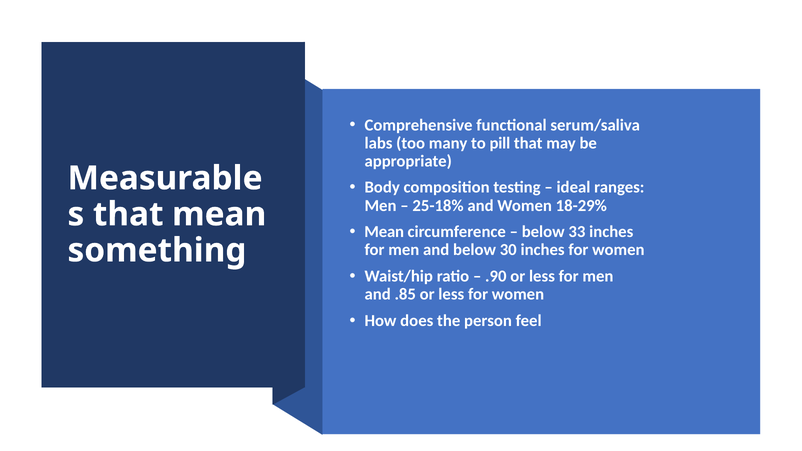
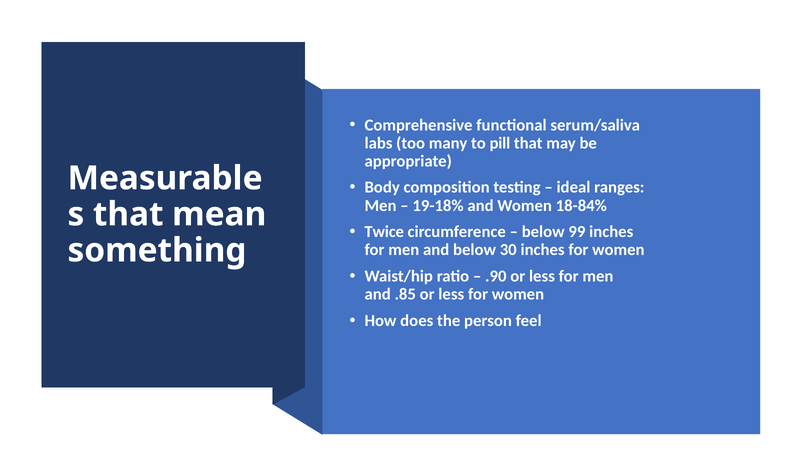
25-18%: 25-18% -> 19-18%
18-29%: 18-29% -> 18-84%
Mean at (384, 232): Mean -> Twice
33: 33 -> 99
